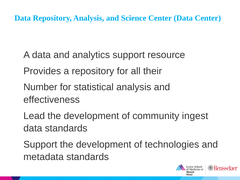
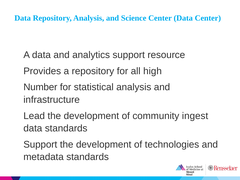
their: their -> high
effectiveness: effectiveness -> infrastructure
